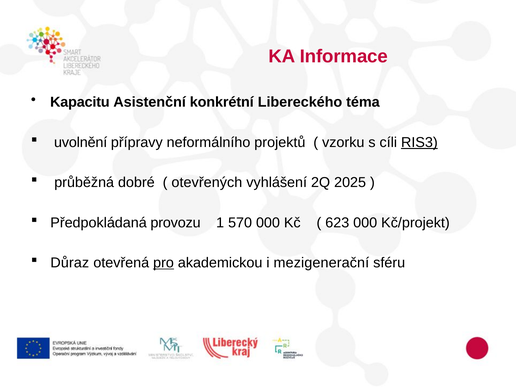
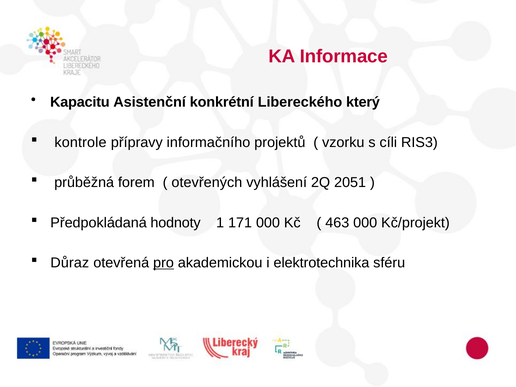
téma: téma -> který
uvolnění: uvolnění -> kontrole
neformálního: neformálního -> informačního
RIS3 underline: present -> none
dobré: dobré -> forem
2025: 2025 -> 2051
provozu: provozu -> hodnoty
570: 570 -> 171
623: 623 -> 463
mezigenerační: mezigenerační -> elektrotechnika
